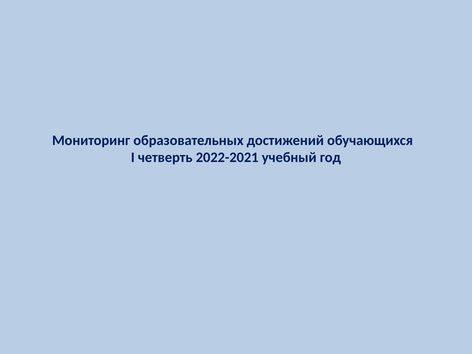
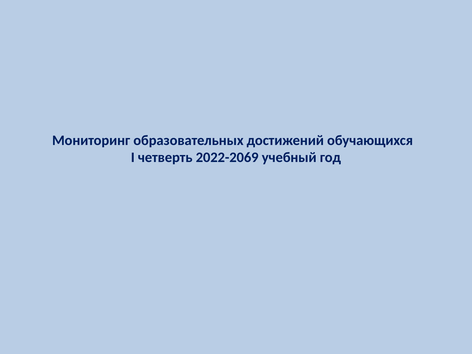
2022-2021: 2022-2021 -> 2022-2069
